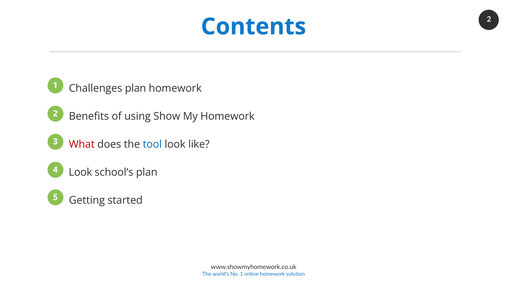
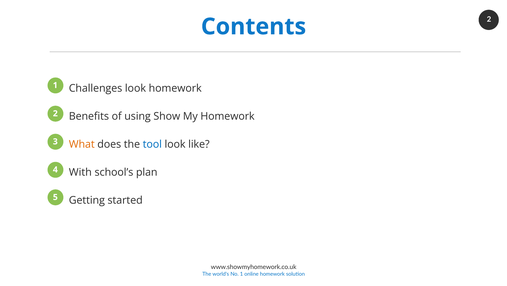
Challenges plan: plan -> look
What colour: red -> orange
Look at (80, 172): Look -> With
